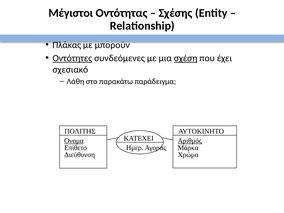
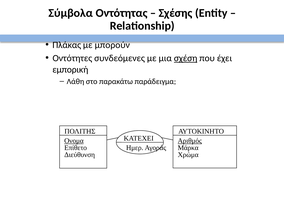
Μέγιστοι: Μέγιστοι -> Σύμβολα
Οντότητες underline: present -> none
σχεσιακό: σχεσιακό -> εμπορική
